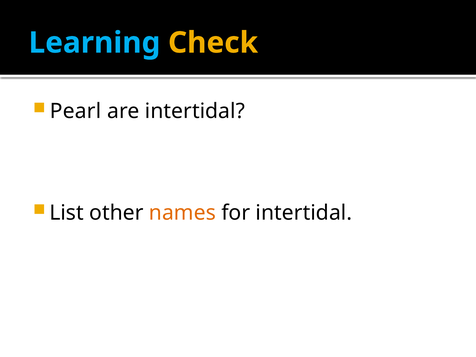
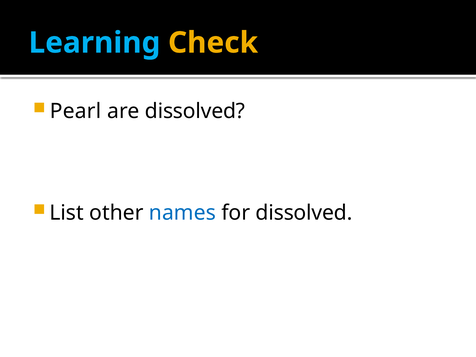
are intertidal: intertidal -> dissolved
names colour: orange -> blue
for intertidal: intertidal -> dissolved
